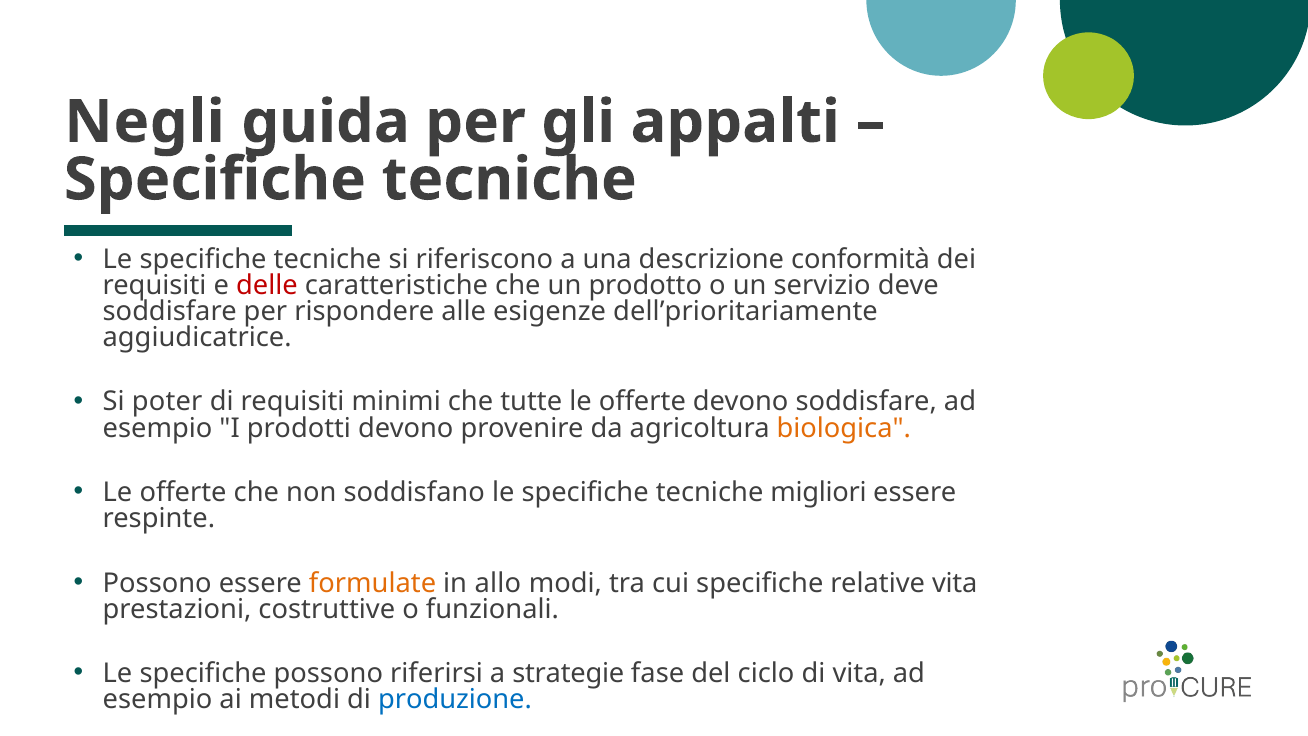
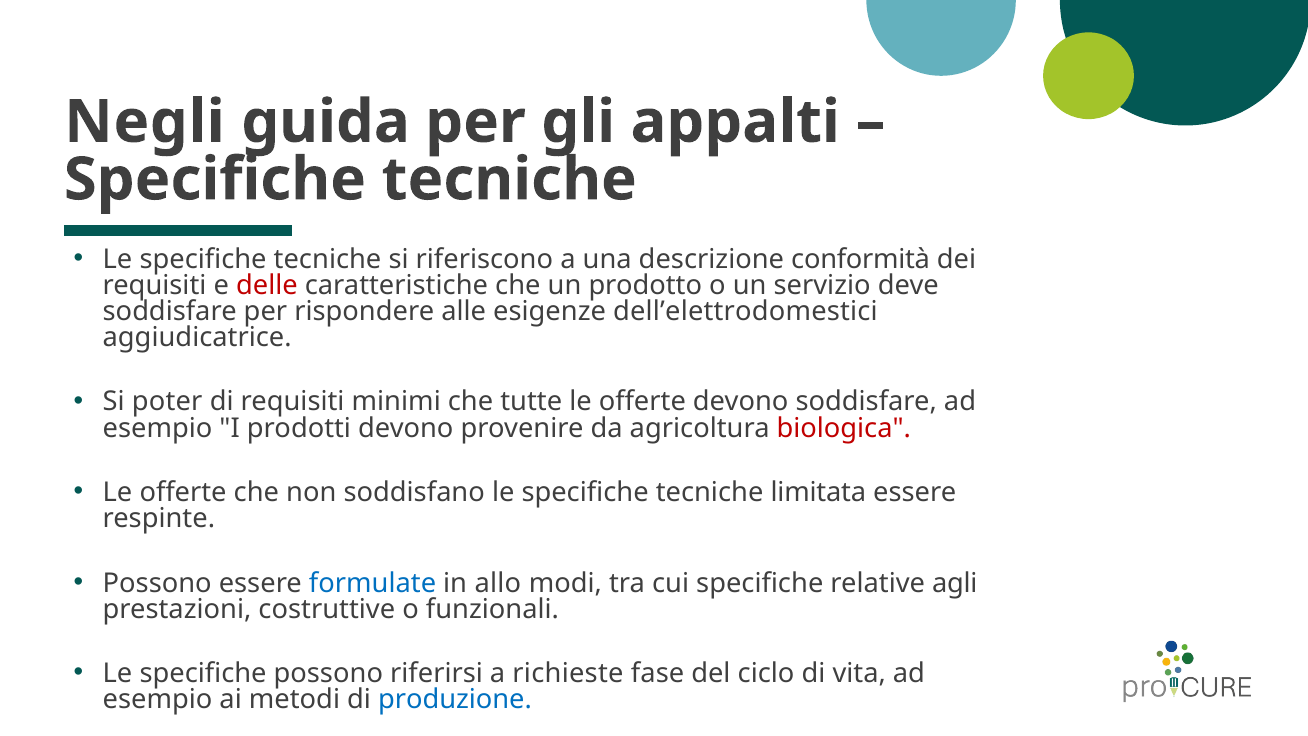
dell’prioritariamente: dell’prioritariamente -> dell’elettrodomestici
biologica colour: orange -> red
migliori: migliori -> limitata
formulate colour: orange -> blue
relative vita: vita -> agli
strategie: strategie -> richieste
